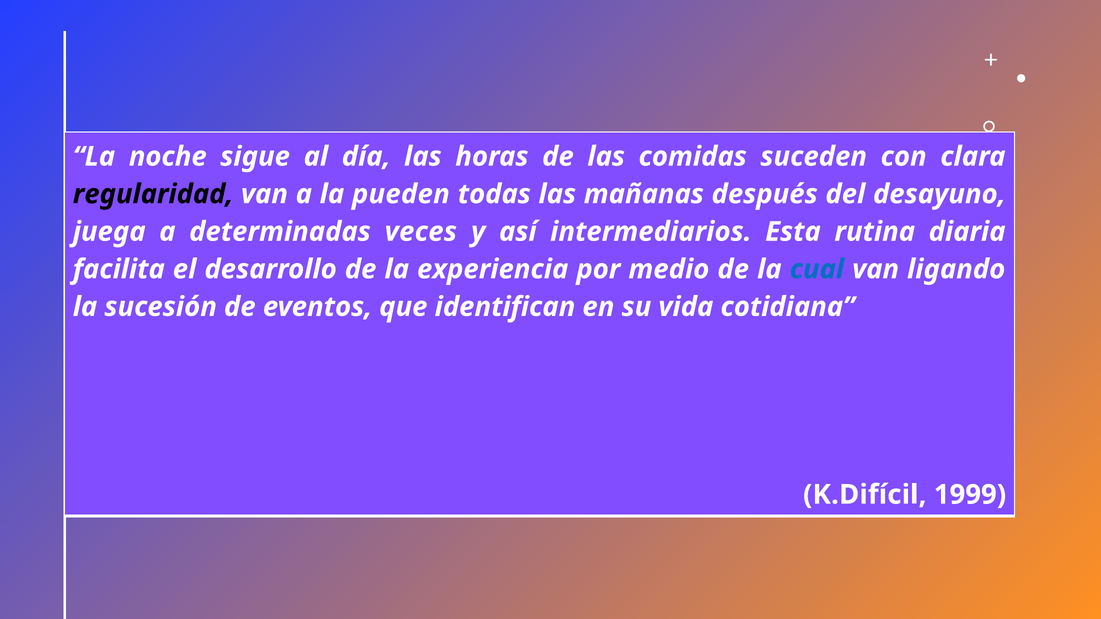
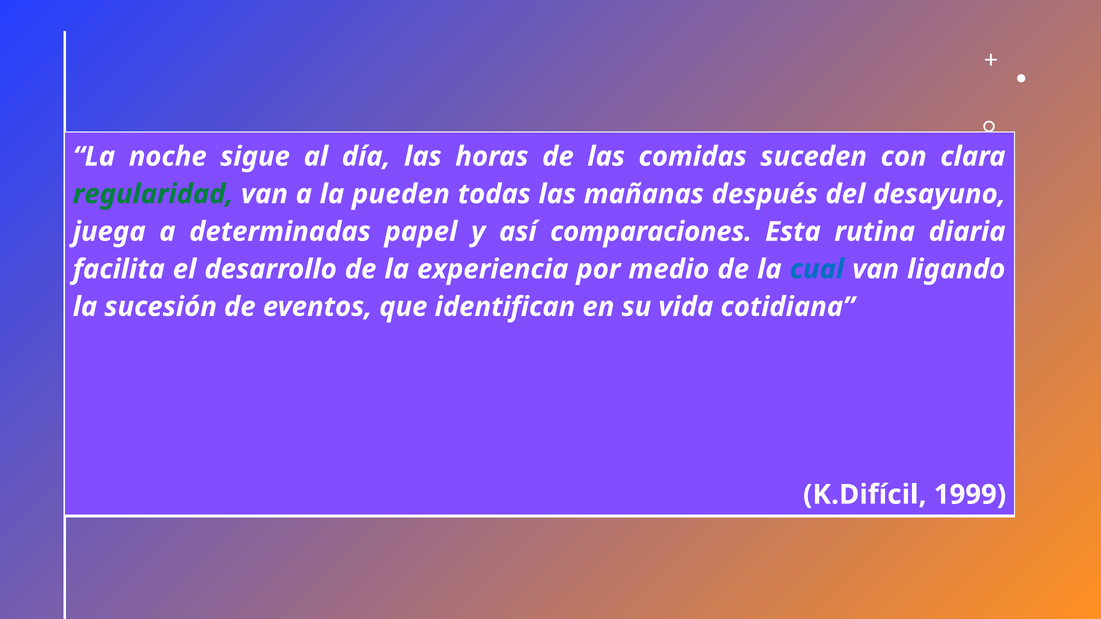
regularidad colour: black -> green
veces: veces -> papel
intermediarios: intermediarios -> comparaciones
